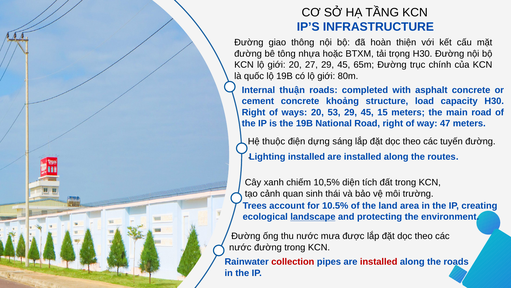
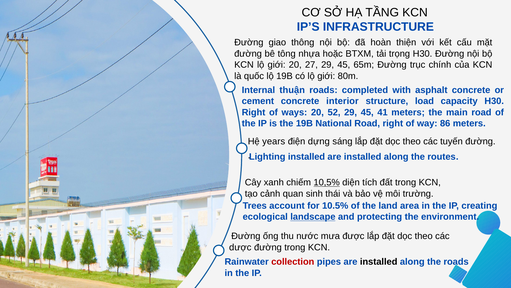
khoảng: khoảng -> interior
53: 53 -> 52
15: 15 -> 41
47: 47 -> 86
thuộc: thuộc -> years
10,5% underline: none -> present
nước at (240, 247): nước -> dược
installed at (379, 261) colour: red -> black
